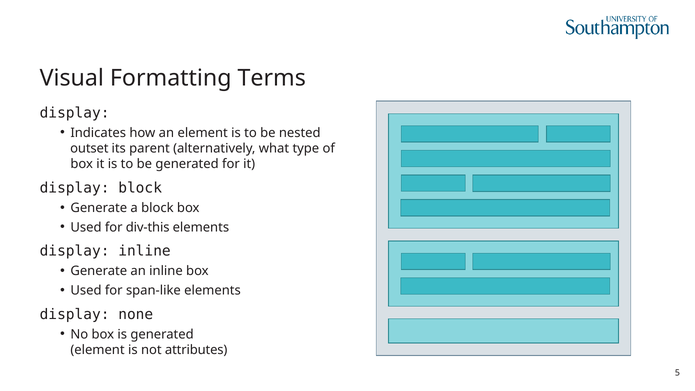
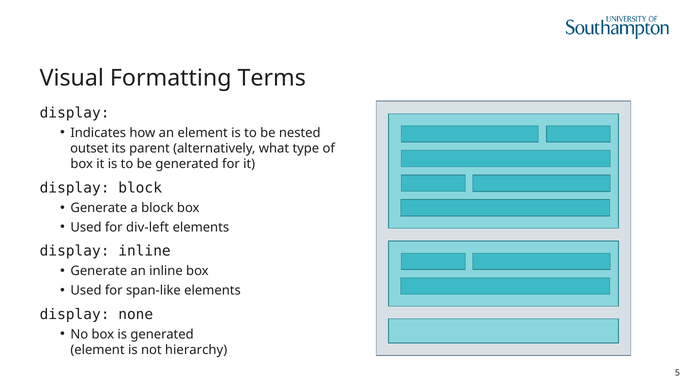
div-this: div-this -> div-left
attributes: attributes -> hierarchy
